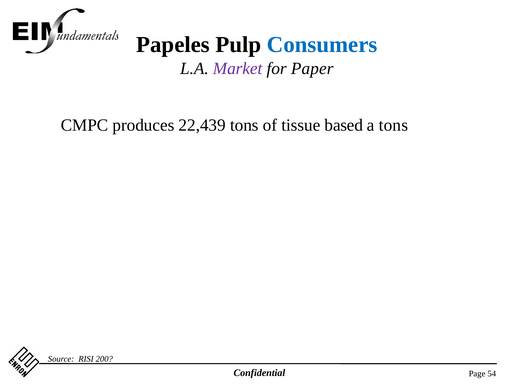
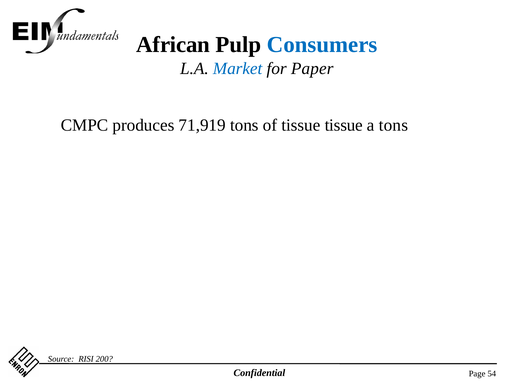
Papeles: Papeles -> African
Market colour: purple -> blue
22,439: 22,439 -> 71,919
tissue based: based -> tissue
